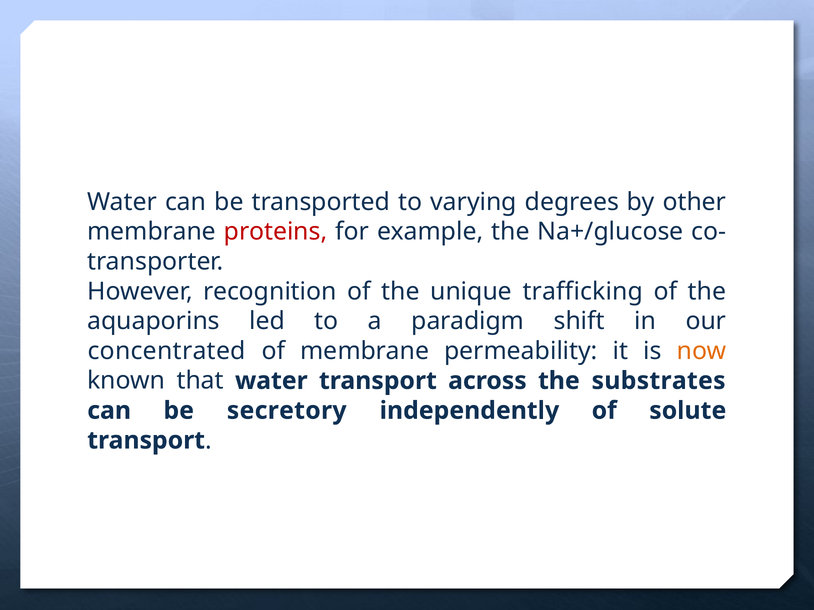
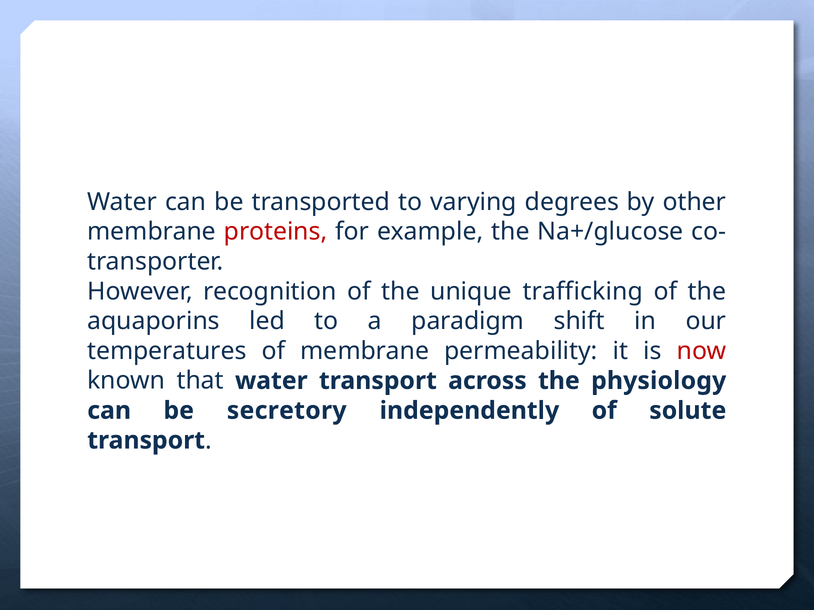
concentrated: concentrated -> temperatures
now colour: orange -> red
substrates: substrates -> physiology
